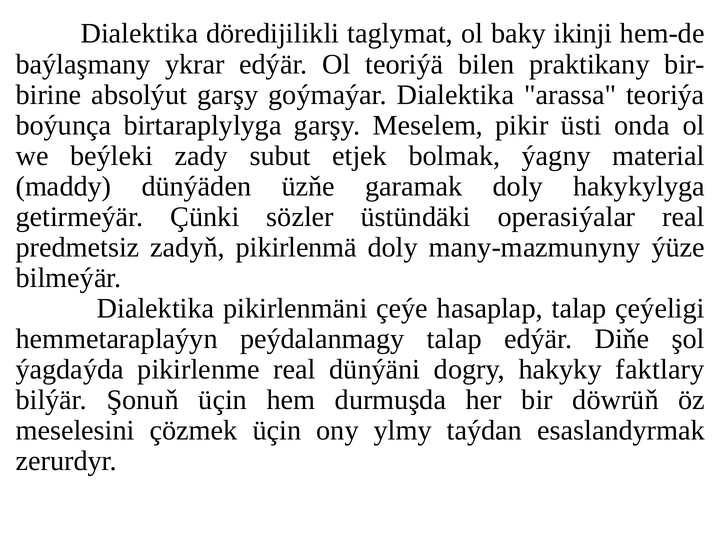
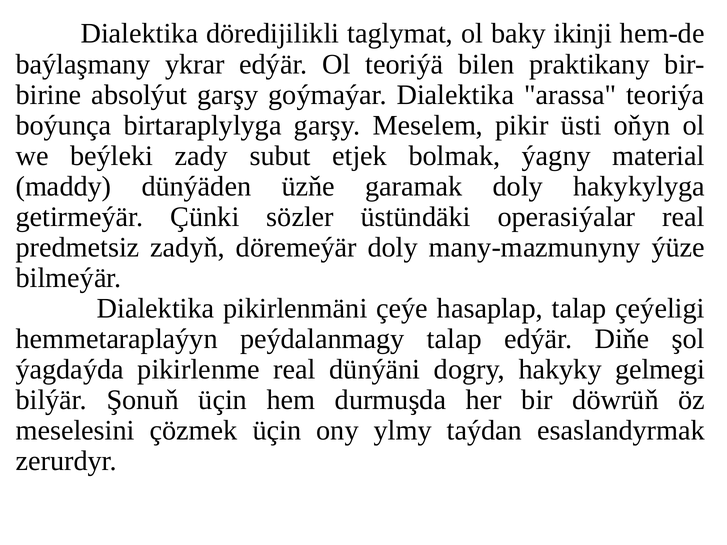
onda: onda -> oňyn
pikirlenmä: pikirlenmä -> döremeýär
faktlary: faktlary -> gelmegi
